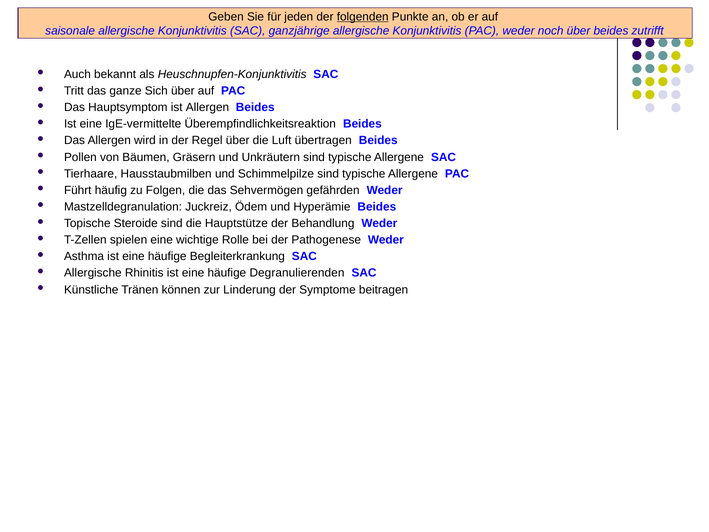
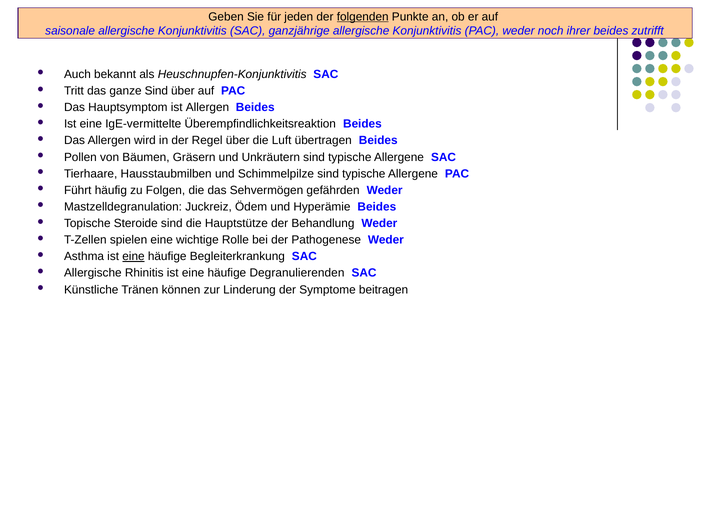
noch über: über -> ihrer
ganze Sich: Sich -> Sind
eine at (133, 256) underline: none -> present
